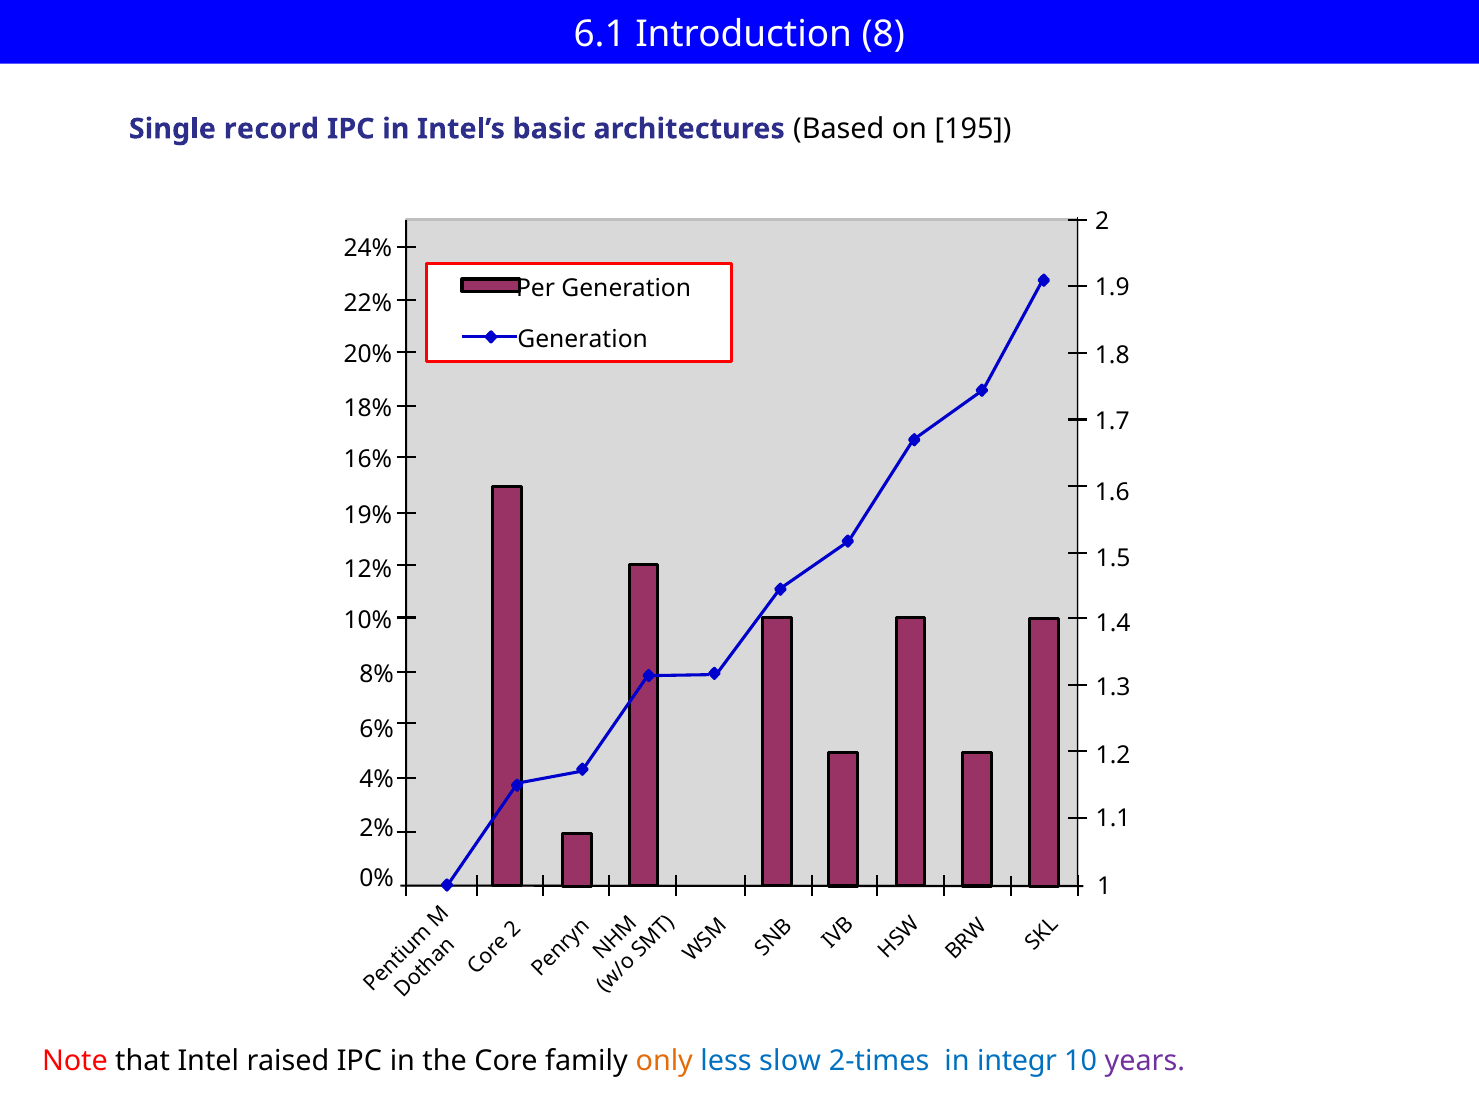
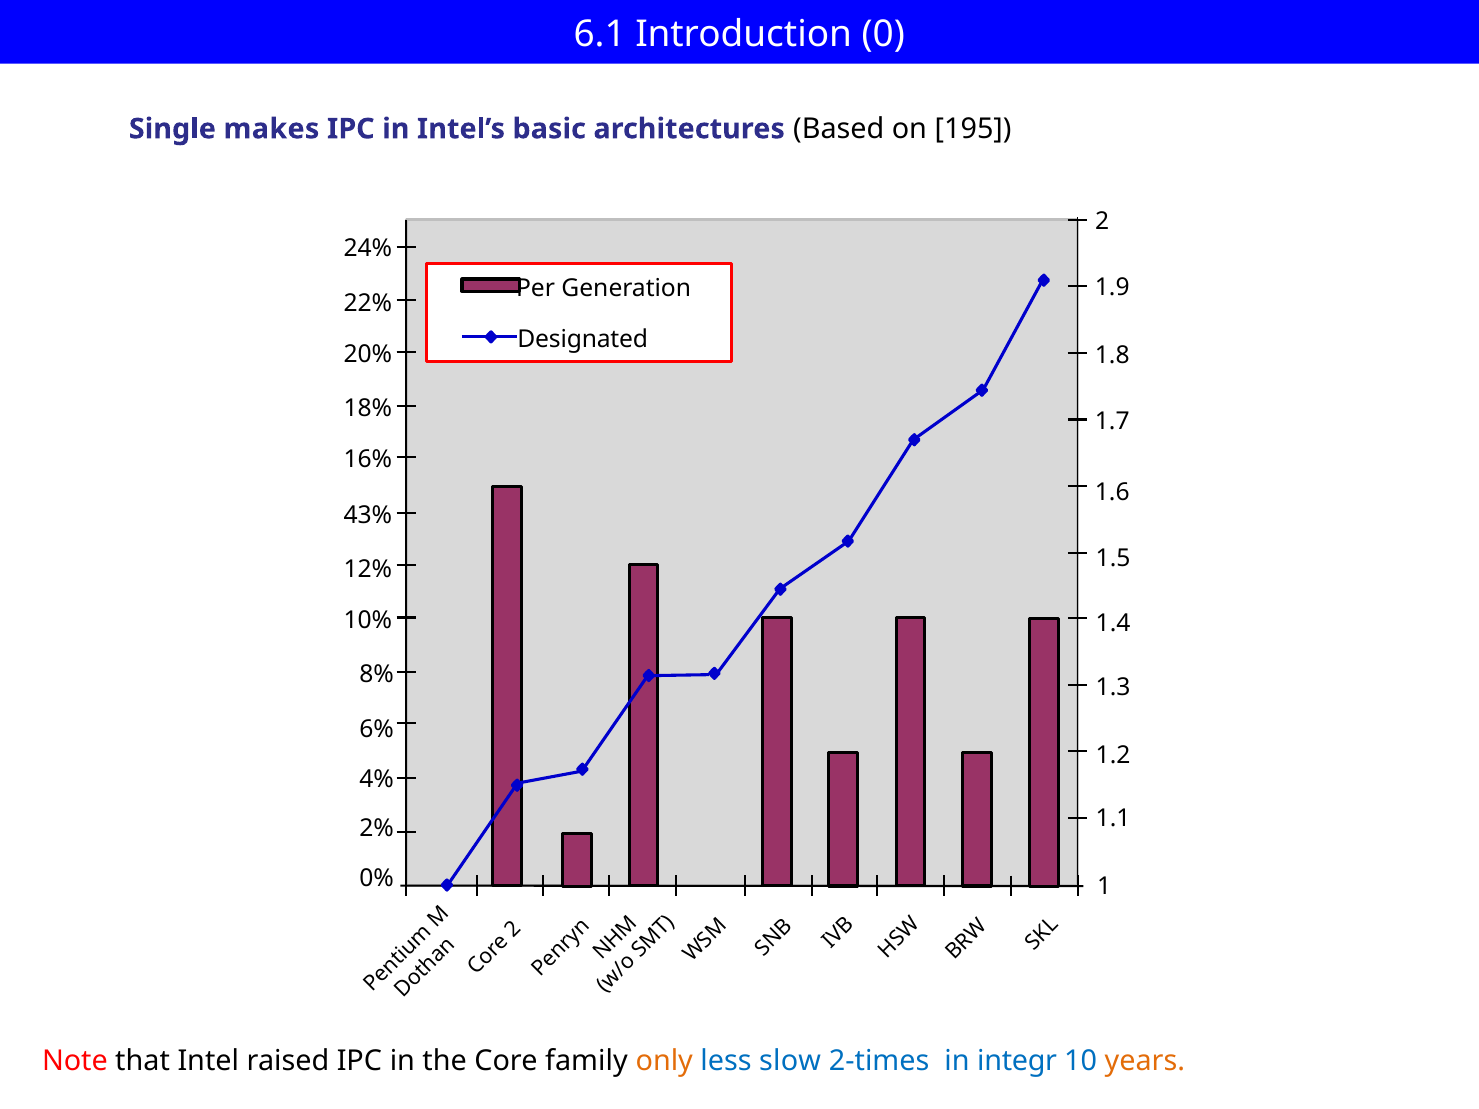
8: 8 -> 0
record: record -> makes
Generation at (583, 339): Generation -> Designated
19%: 19% -> 43%
years colour: purple -> orange
